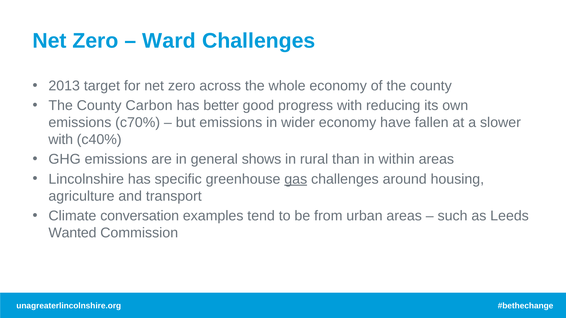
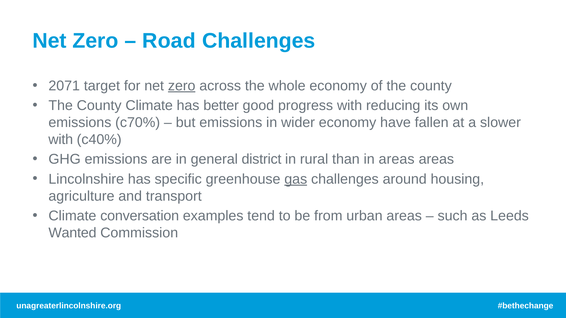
Ward: Ward -> Road
2013: 2013 -> 2071
zero at (182, 86) underline: none -> present
County Carbon: Carbon -> Climate
shows: shows -> district
in within: within -> areas
